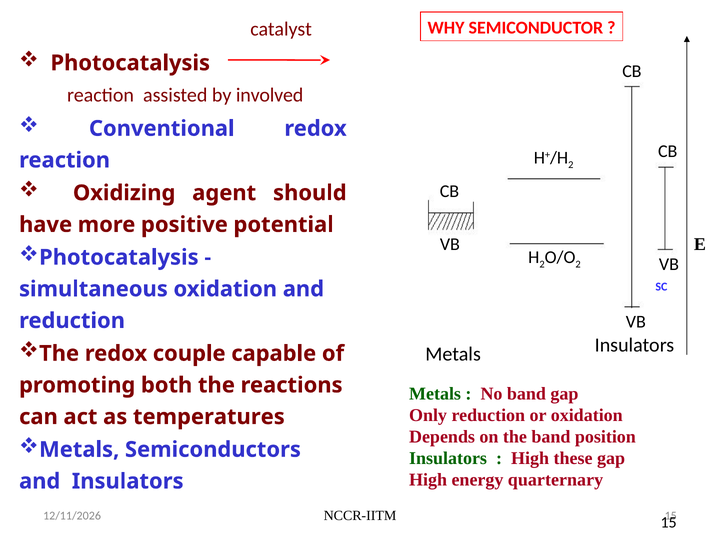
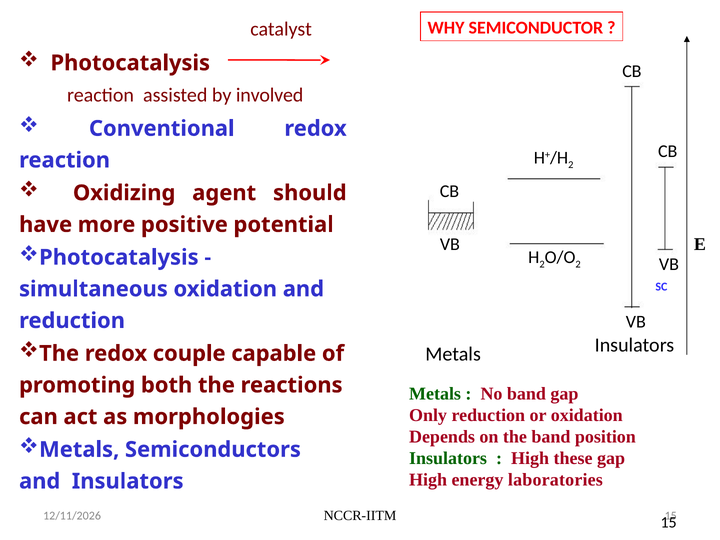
temperatures: temperatures -> morphologies
quarternary: quarternary -> laboratories
